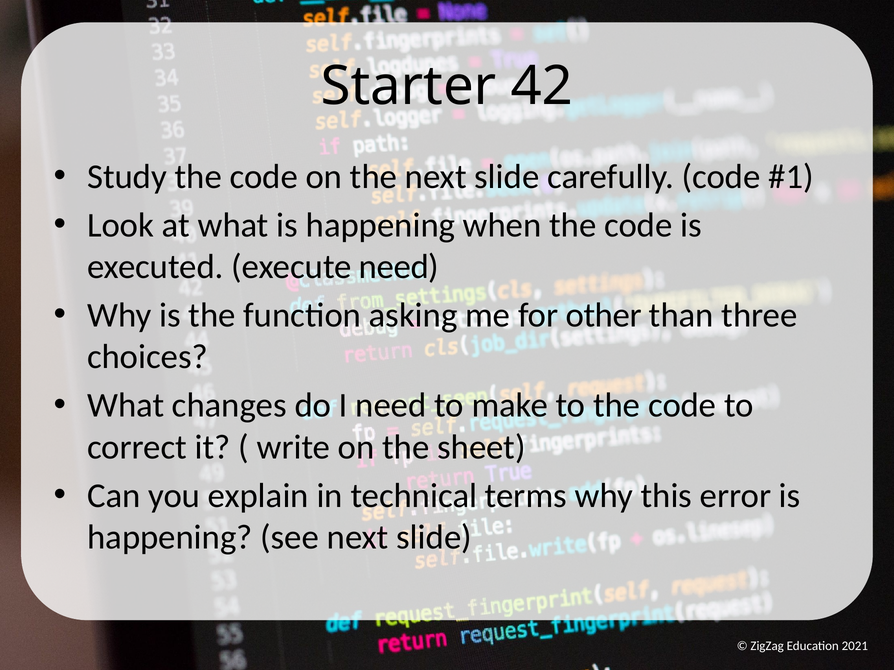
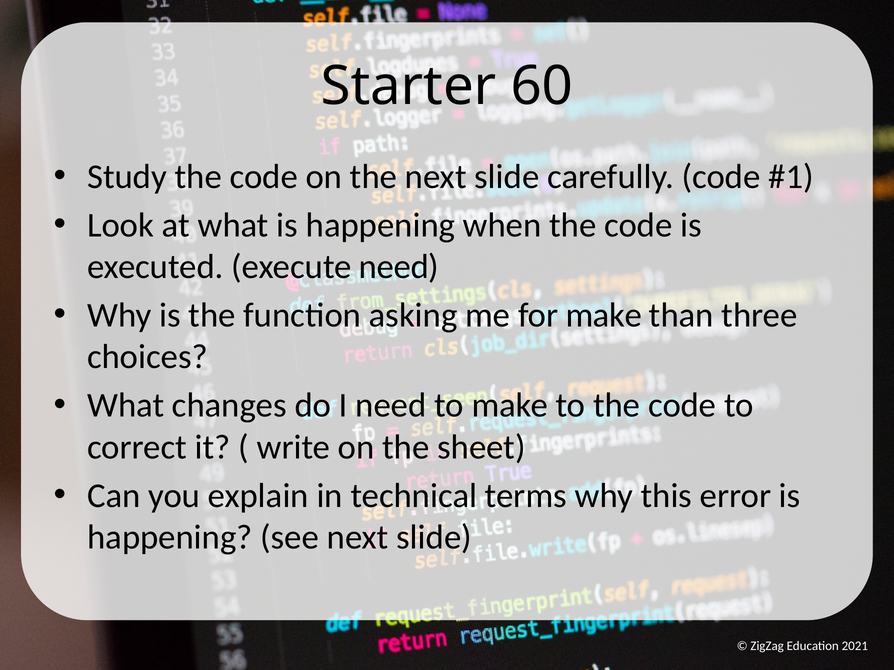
42: 42 -> 60
for other: other -> make
